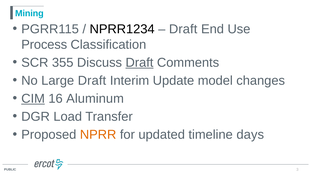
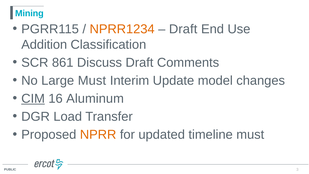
NPRR1234 colour: black -> orange
Process: Process -> Addition
355: 355 -> 861
Draft at (139, 63) underline: present -> none
Large Draft: Draft -> Must
timeline days: days -> must
